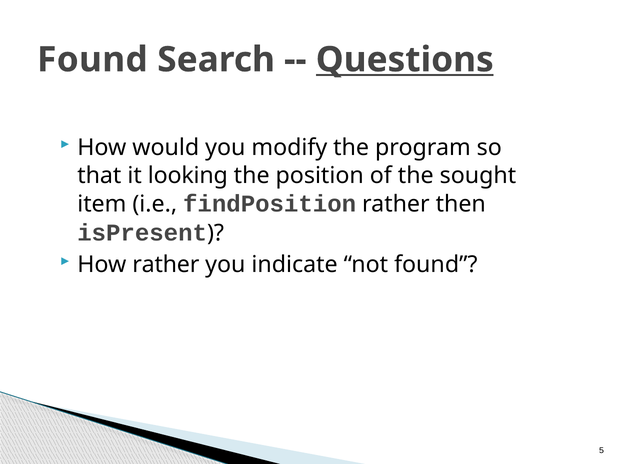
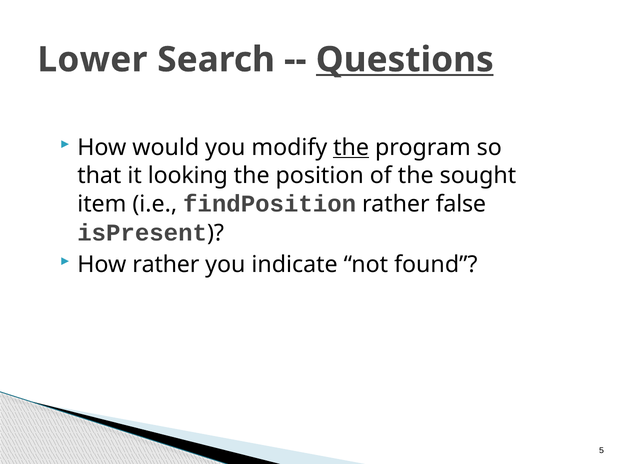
Found at (92, 60): Found -> Lower
the at (351, 148) underline: none -> present
then: then -> false
